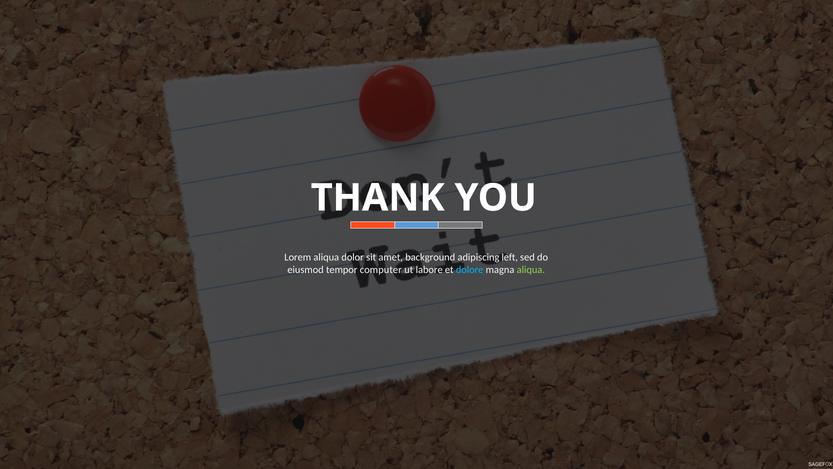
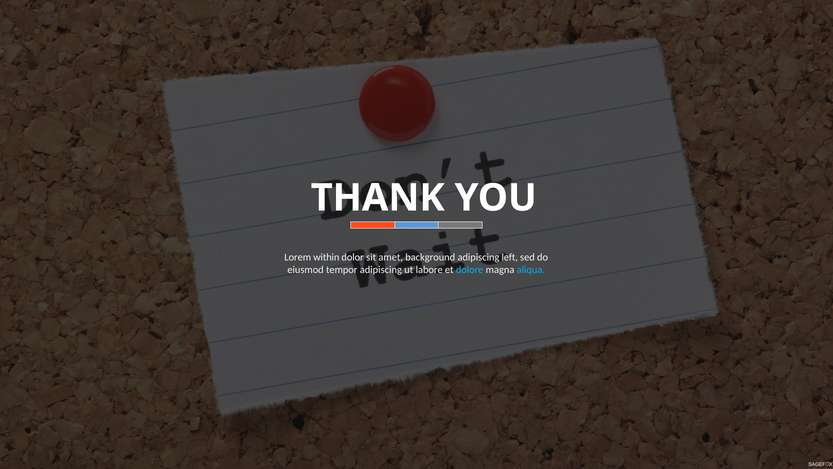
Lorem aliqua: aliqua -> within
tempor computer: computer -> adipiscing
aliqua at (531, 270) colour: light green -> light blue
